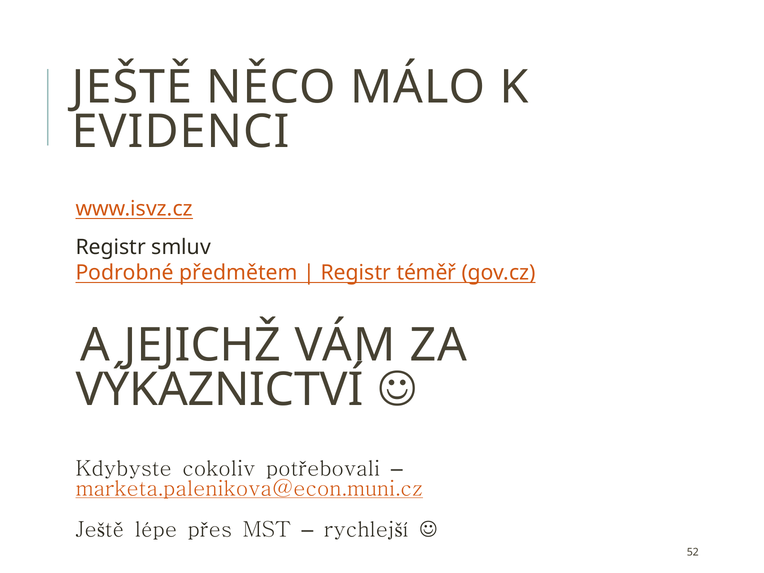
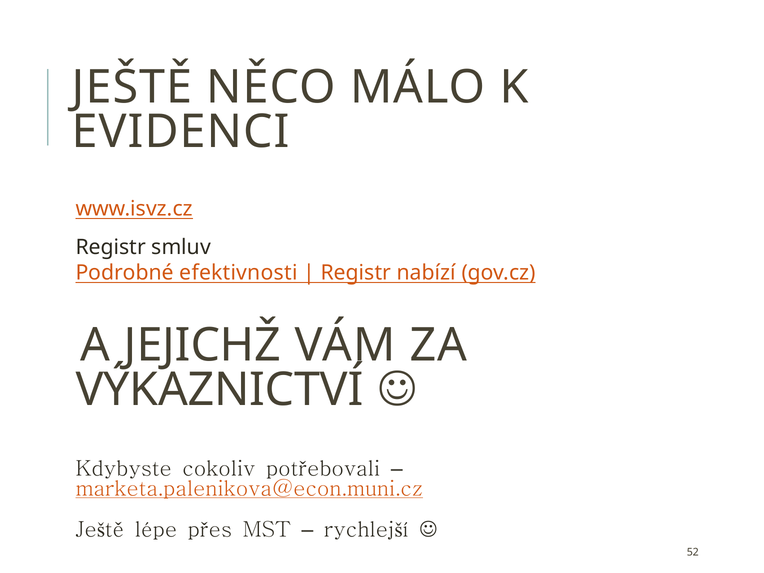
předmětem: předmětem -> efektivnosti
téměř: téměř -> nabízí
